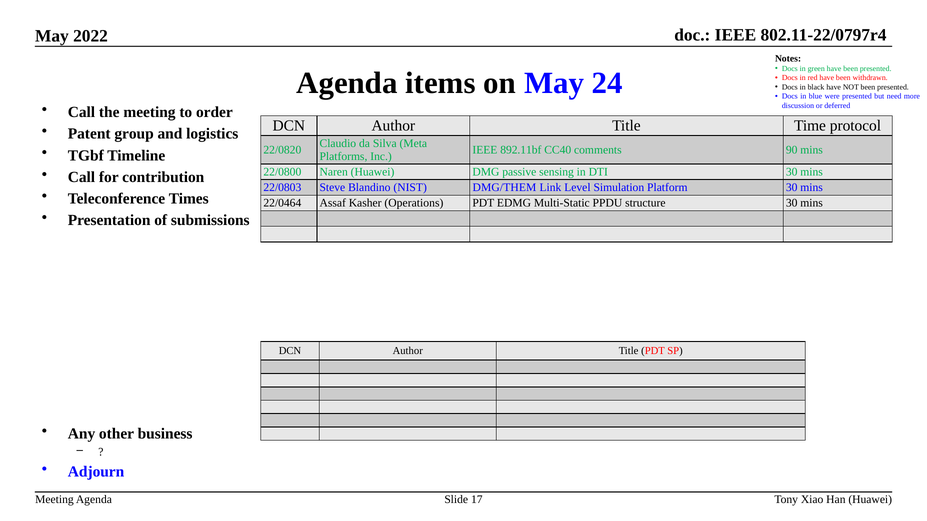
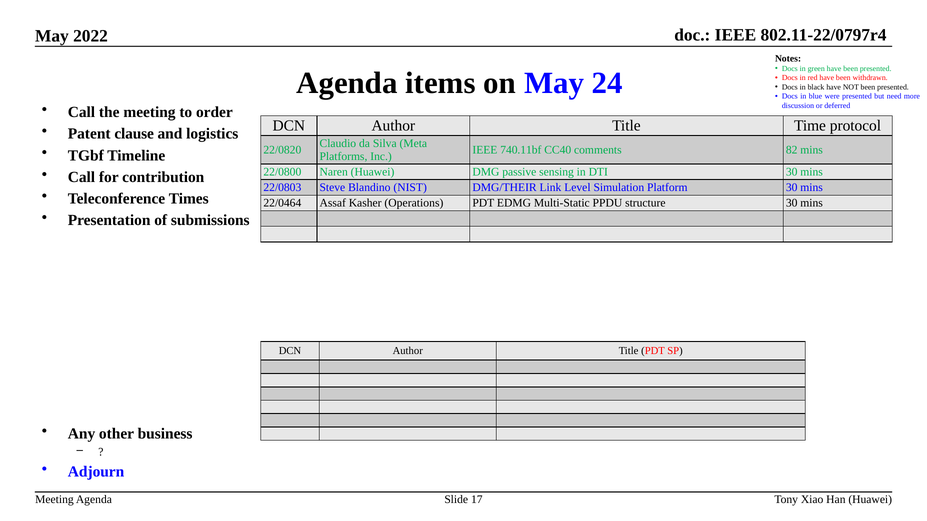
group: group -> clause
892.11bf: 892.11bf -> 740.11bf
90: 90 -> 82
DMG/THEM: DMG/THEM -> DMG/THEIR
